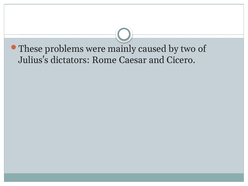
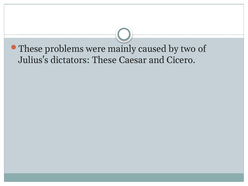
dictators Rome: Rome -> These
